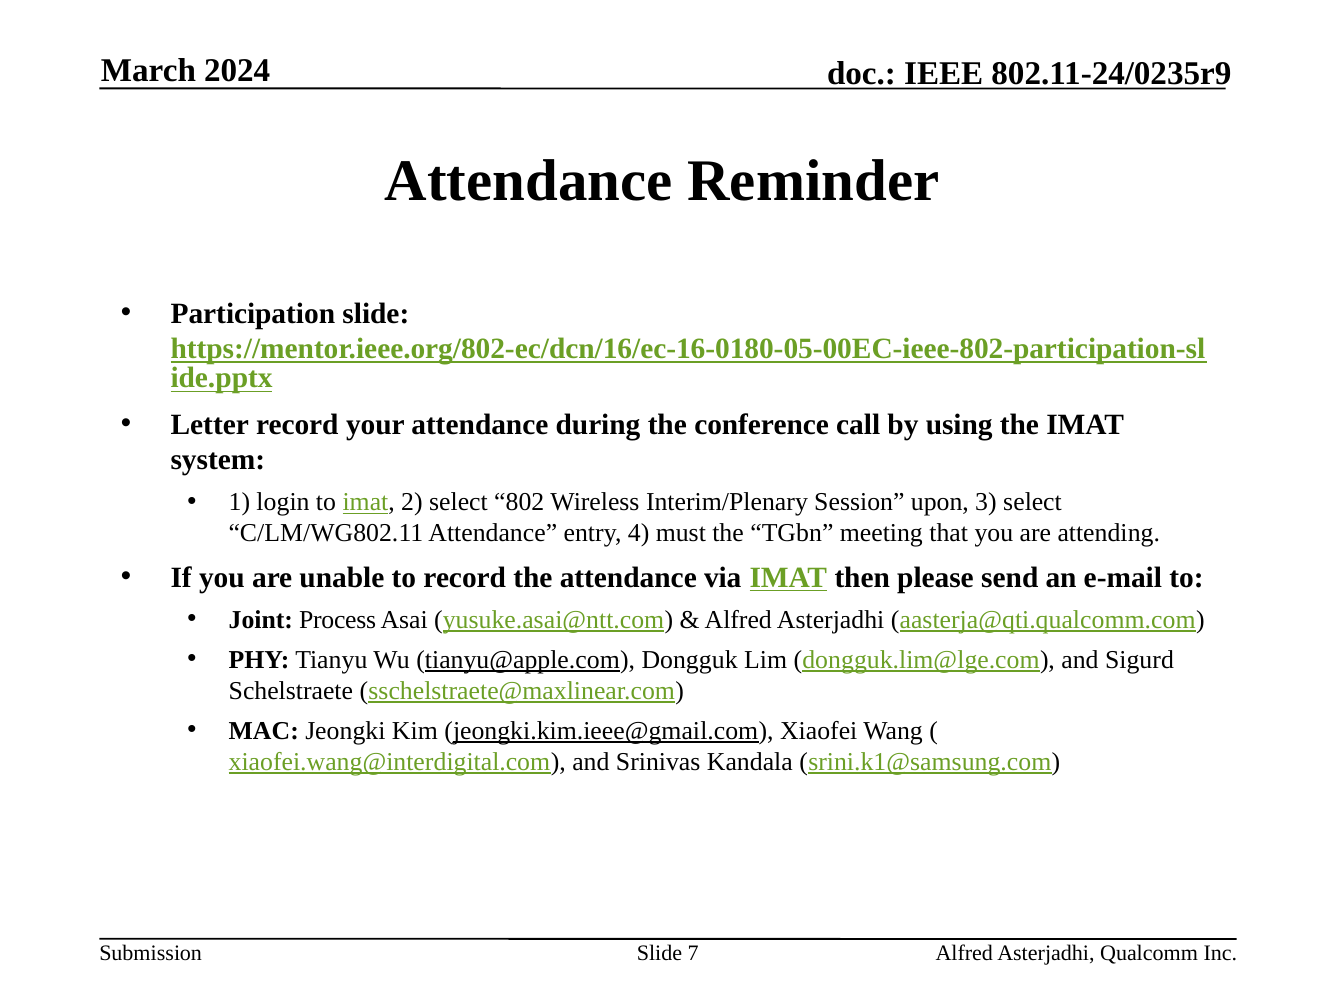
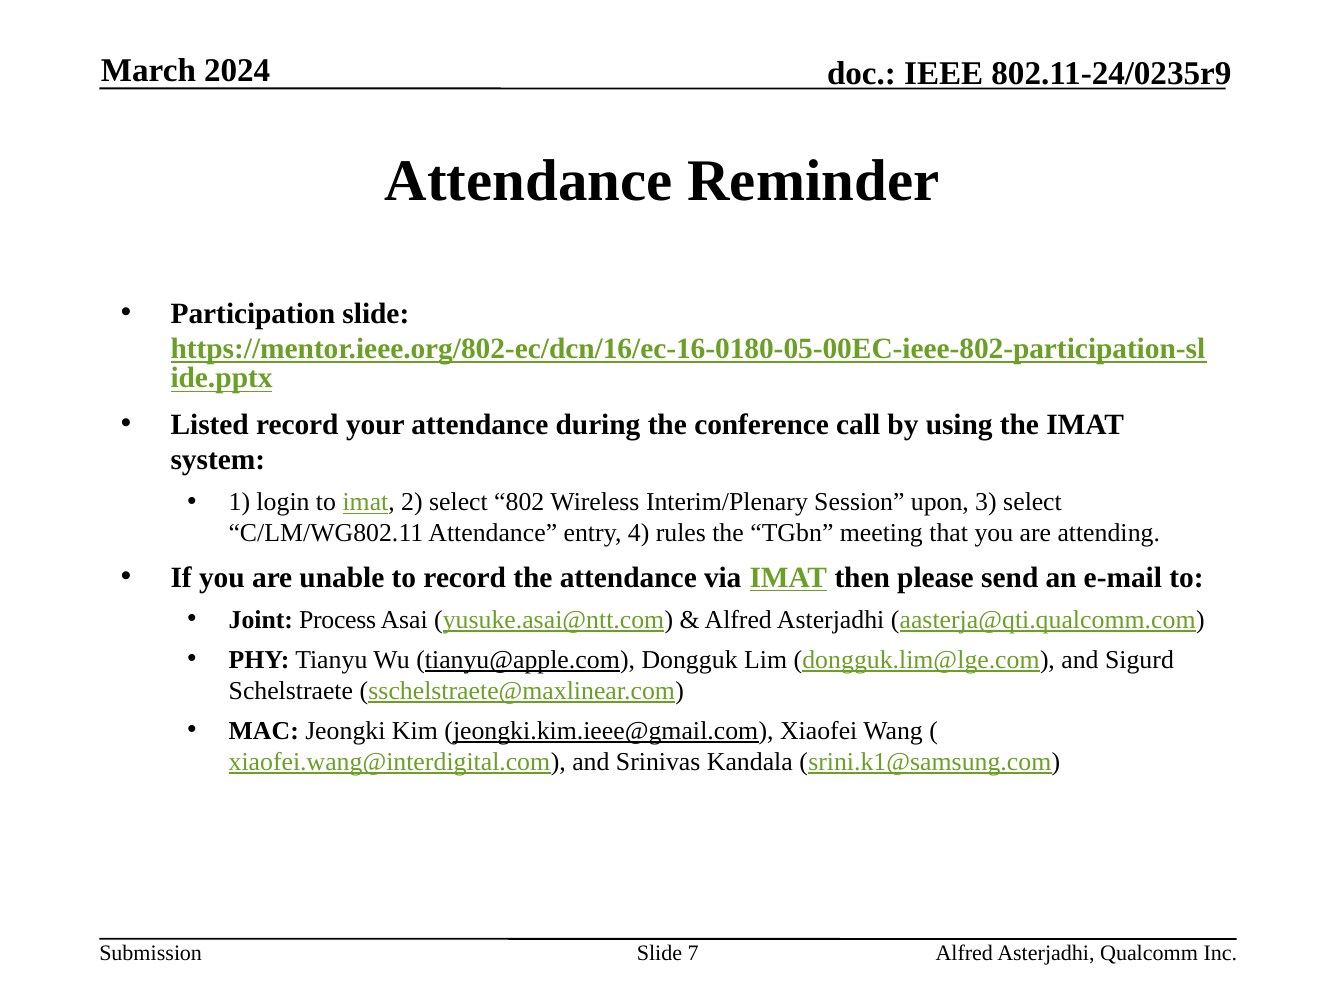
Letter: Letter -> Listed
must: must -> rules
